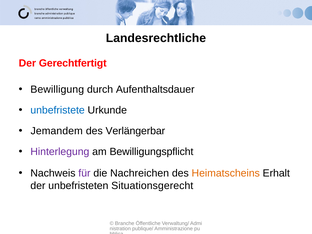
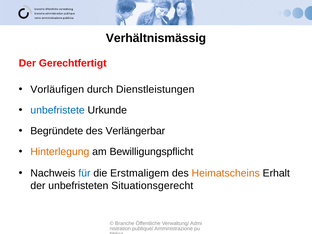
Landesrechtliche: Landesrechtliche -> Verhältnismässig
Bewilligung: Bewilligung -> Vorläufigen
Aufenthaltsdauer: Aufenthaltsdauer -> Dienstleistungen
Jemandem: Jemandem -> Begründete
Hinterlegung colour: purple -> orange
für colour: purple -> blue
Nachreichen: Nachreichen -> Erstmaligem
